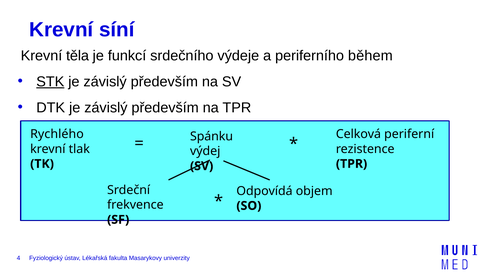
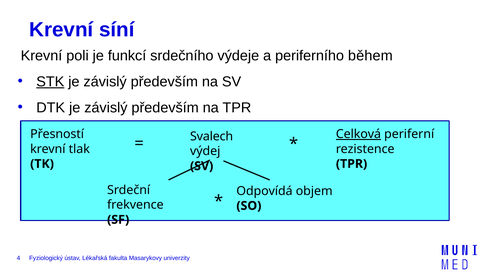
těla: těla -> poli
Rychlého: Rychlého -> Přesností
Celková underline: none -> present
Spánku: Spánku -> Svalech
